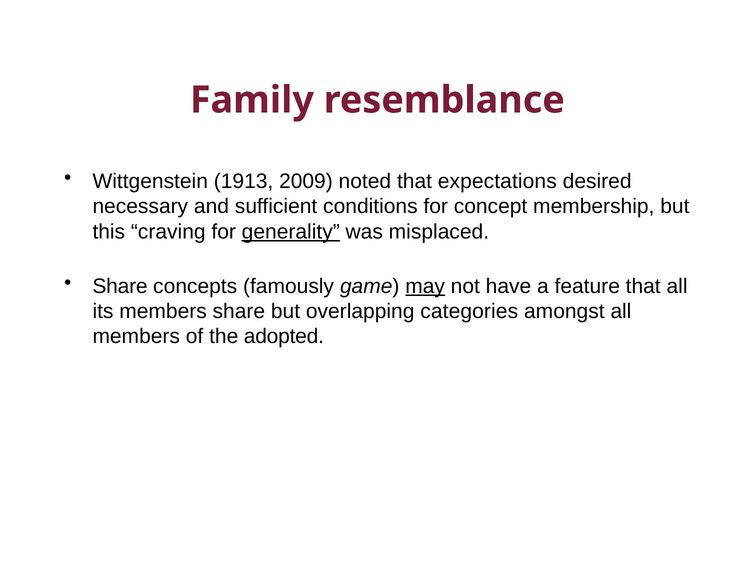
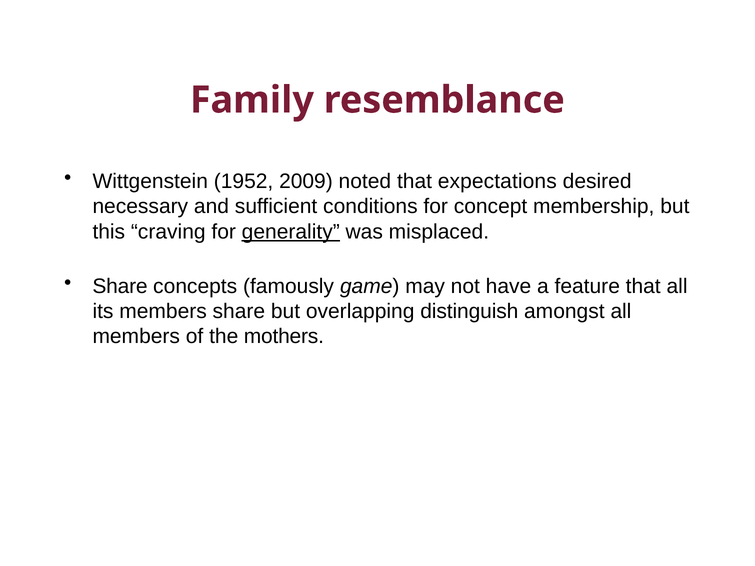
1913: 1913 -> 1952
may underline: present -> none
categories: categories -> distinguish
adopted: adopted -> mothers
